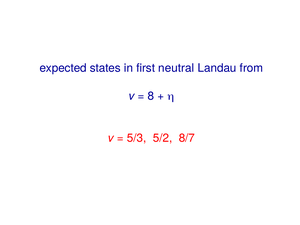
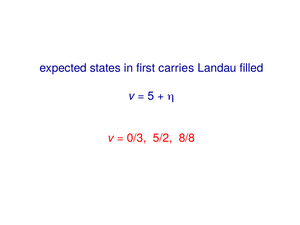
neutral: neutral -> carries
from: from -> filled
8: 8 -> 5
5/3: 5/3 -> 0/3
8/7: 8/7 -> 8/8
